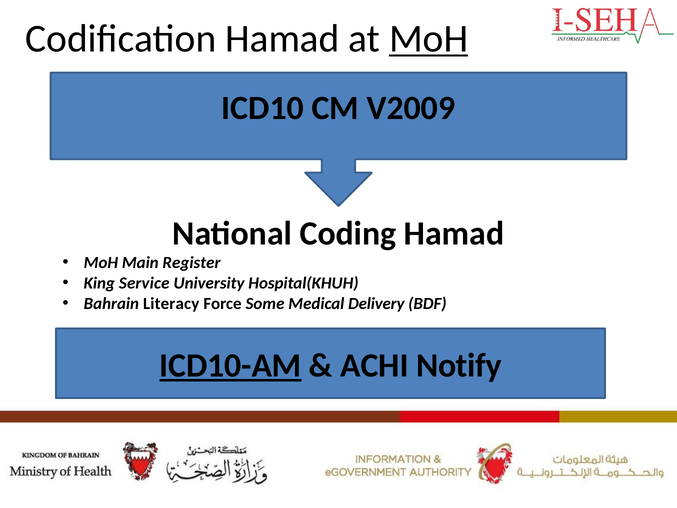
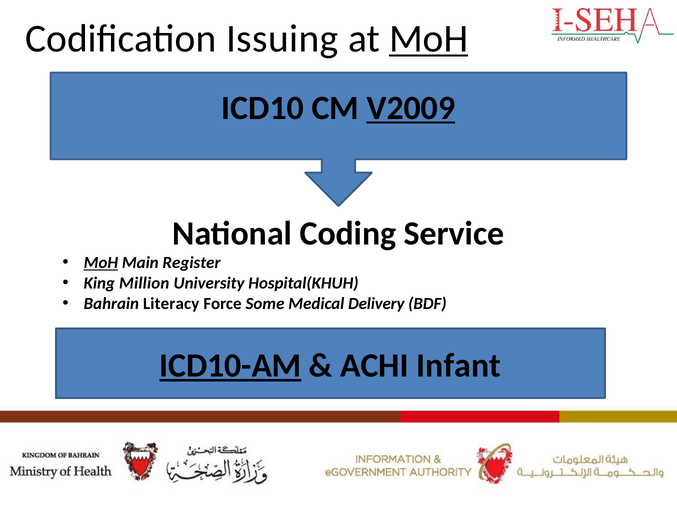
Codification Hamad: Hamad -> Issuing
V2009 underline: none -> present
Coding Hamad: Hamad -> Service
MoH at (101, 263) underline: none -> present
Service: Service -> Million
Notify: Notify -> Infant
